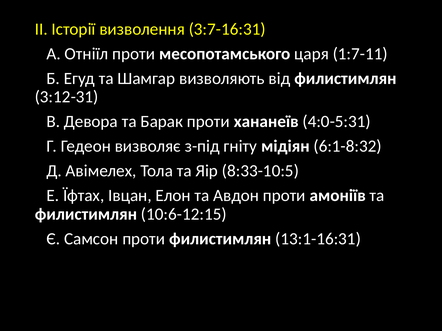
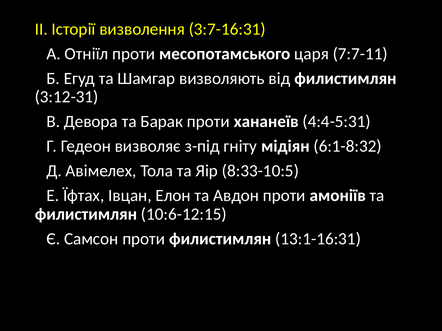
1:7-11: 1:7-11 -> 7:7-11
4:0-5:31: 4:0-5:31 -> 4:4-5:31
